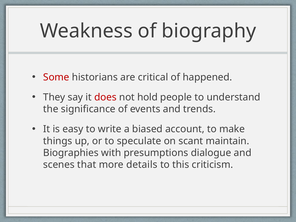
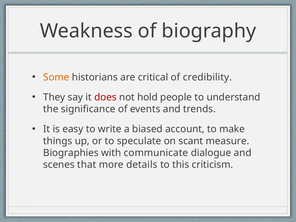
Some colour: red -> orange
happened: happened -> credibility
maintain: maintain -> measure
presumptions: presumptions -> communicate
